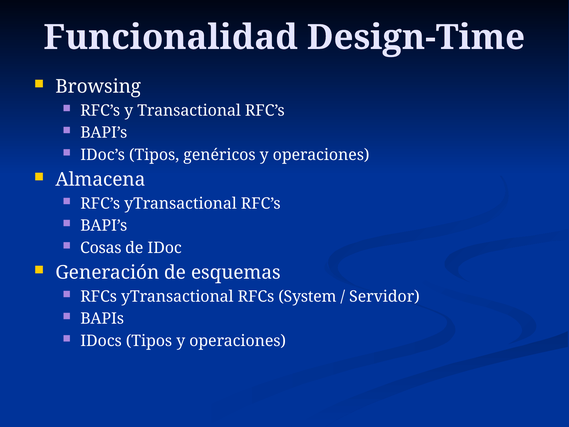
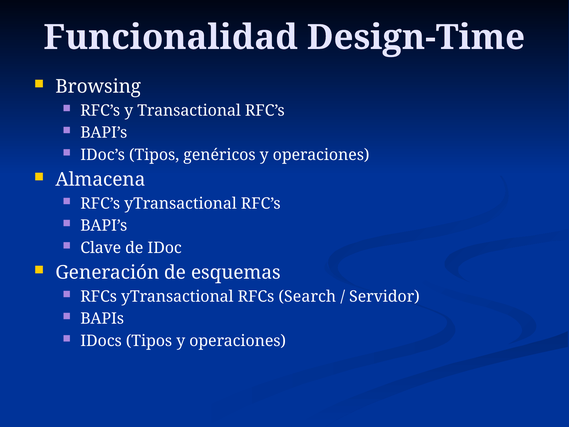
Cosas: Cosas -> Clave
System: System -> Search
